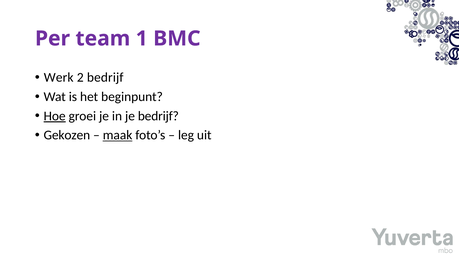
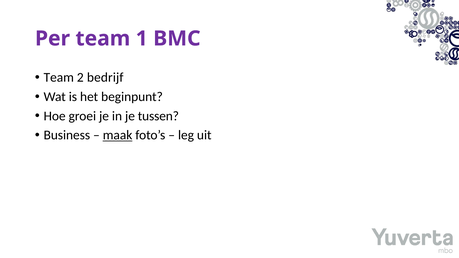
Werk at (59, 78): Werk -> Team
Hoe underline: present -> none
je bedrijf: bedrijf -> tussen
Gekozen: Gekozen -> Business
